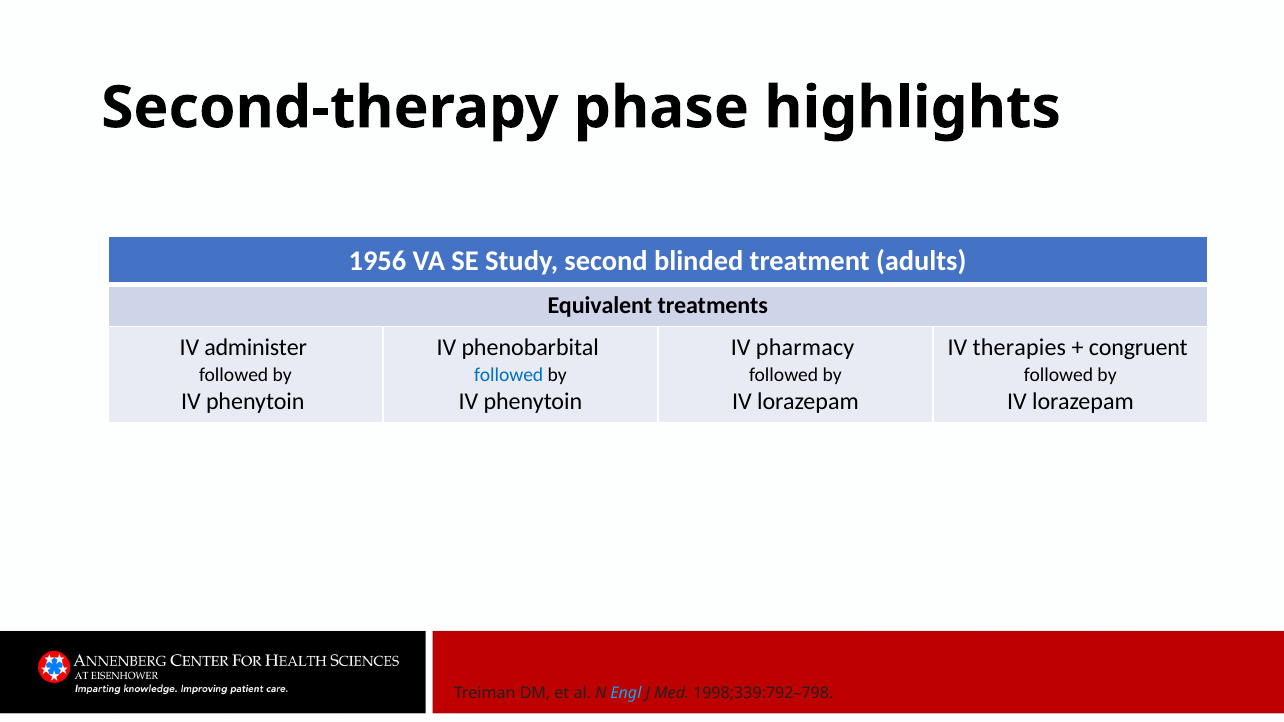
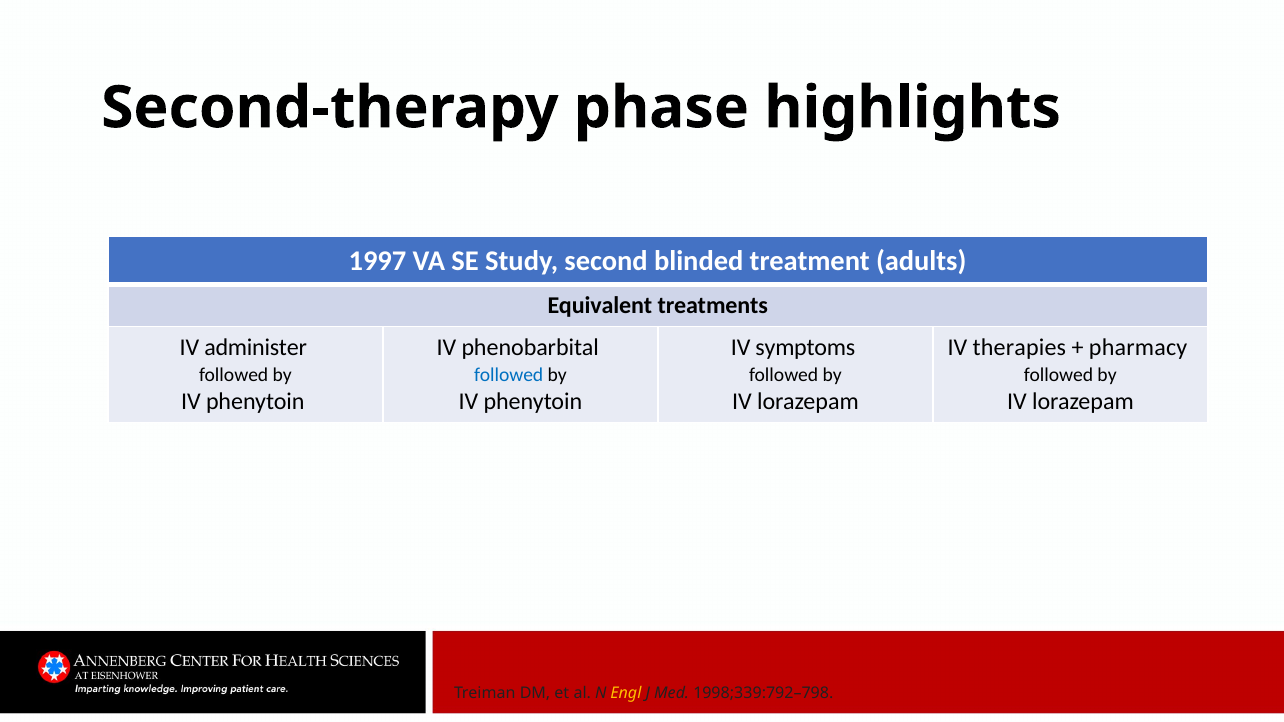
1956: 1956 -> 1997
pharmacy: pharmacy -> symptoms
congruent: congruent -> pharmacy
Engl colour: light blue -> yellow
